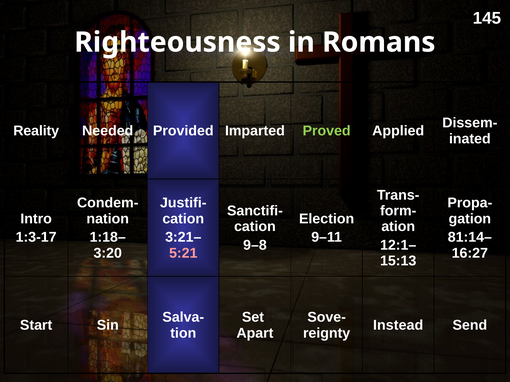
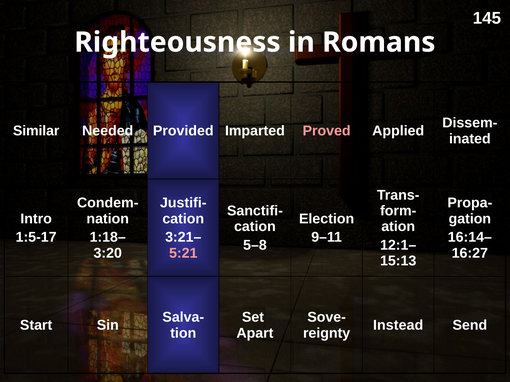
Reality: Reality -> Similar
Proved colour: light green -> pink
1:3-17: 1:3-17 -> 1:5-17
81:14–: 81:14– -> 16:14–
9–8: 9–8 -> 5–8
